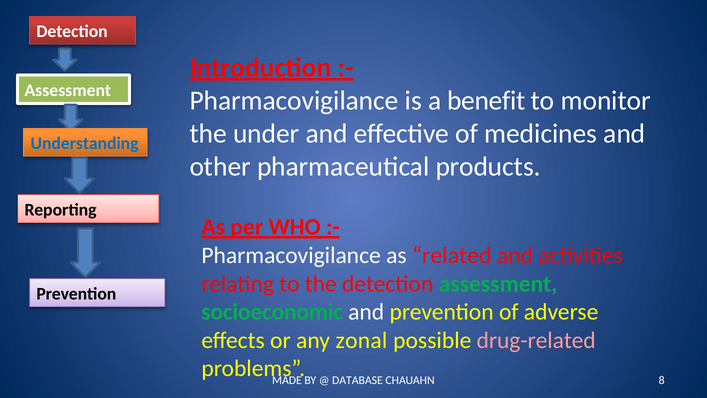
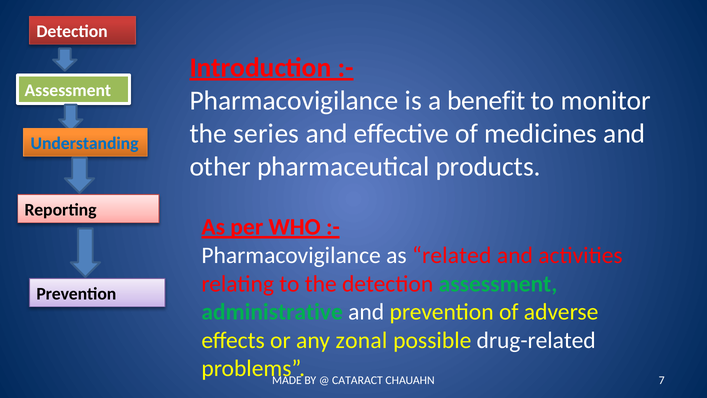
under: under -> series
socioeconomic: socioeconomic -> administrative
drug-related colour: pink -> white
DATABASE: DATABASE -> CATARACT
8: 8 -> 7
